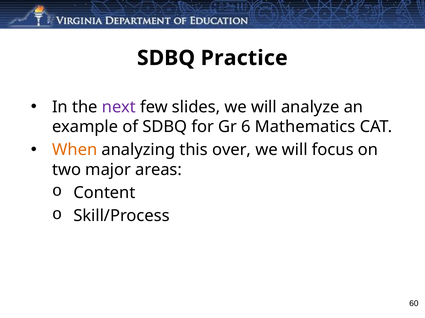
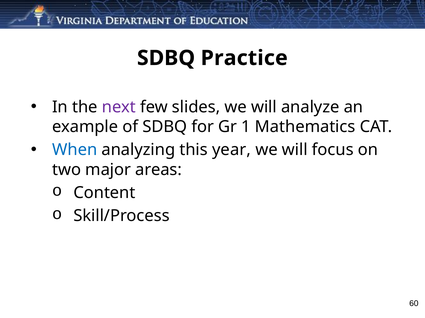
6: 6 -> 1
When colour: orange -> blue
over: over -> year
